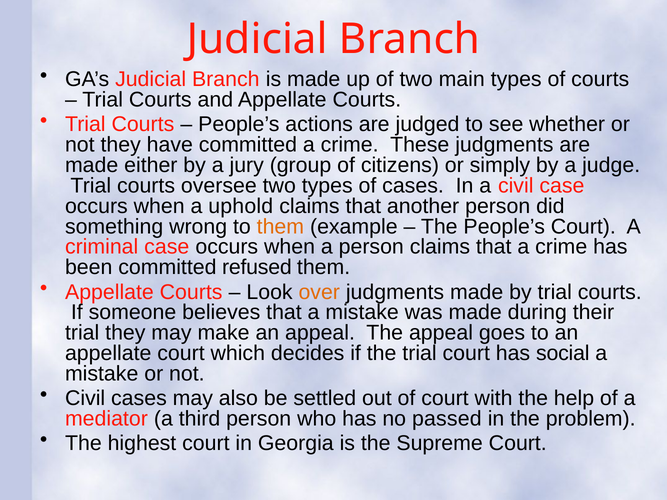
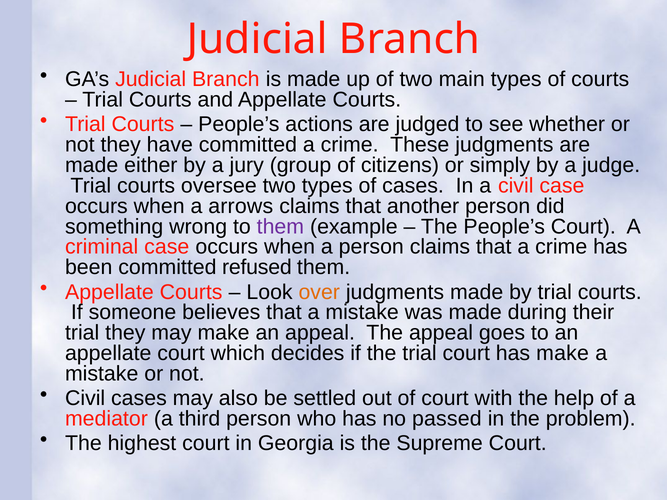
uphold: uphold -> arrows
them at (280, 227) colour: orange -> purple
has social: social -> make
